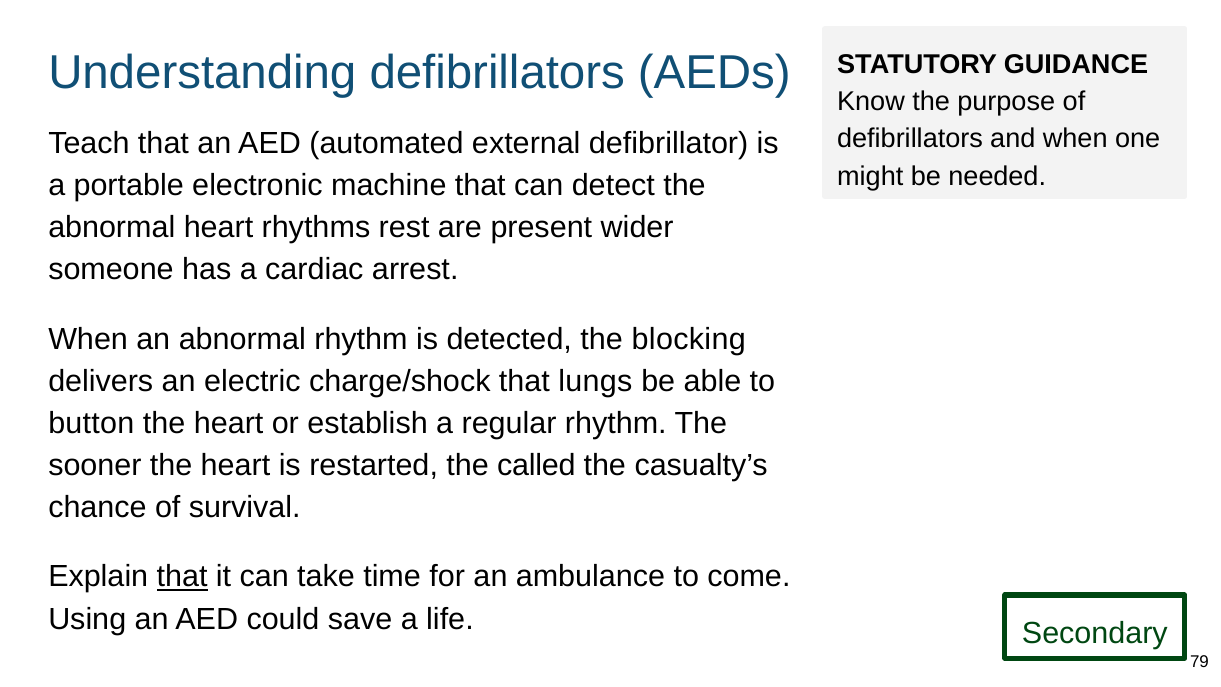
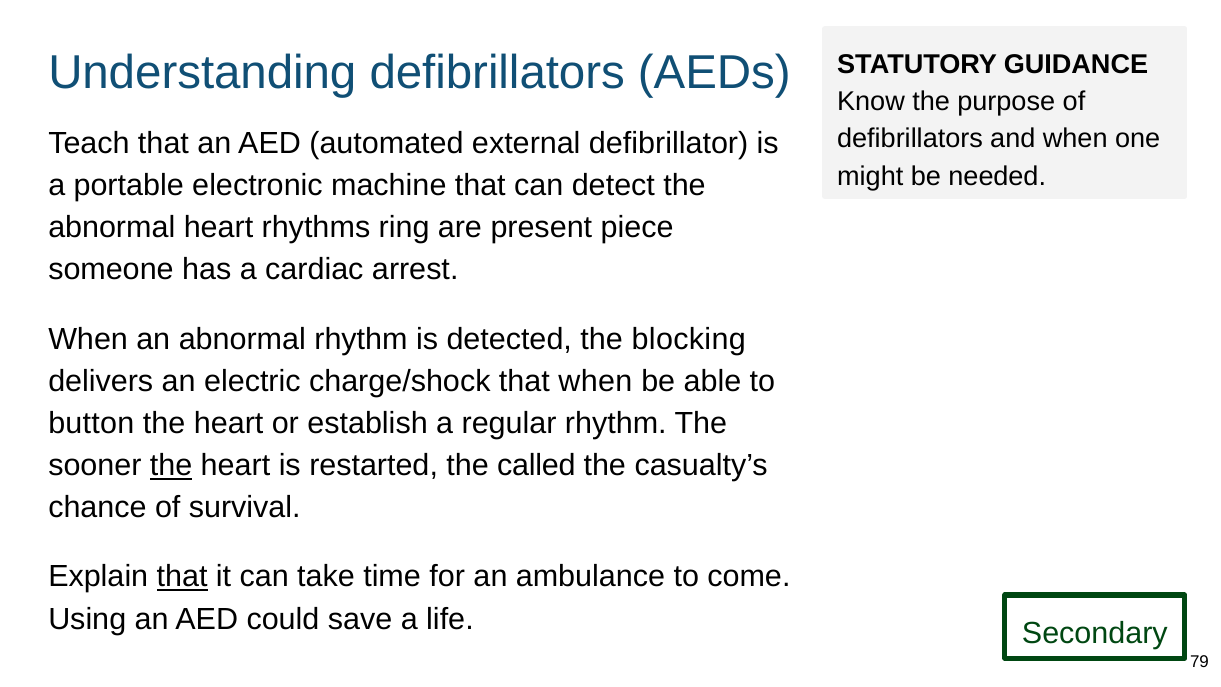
rest: rest -> ring
wider: wider -> piece
that lungs: lungs -> when
the at (171, 465) underline: none -> present
